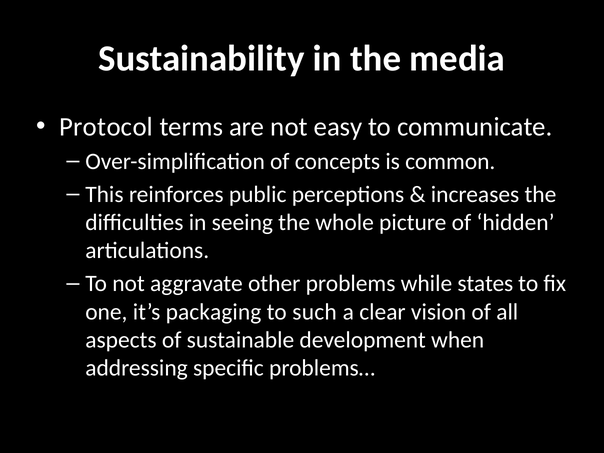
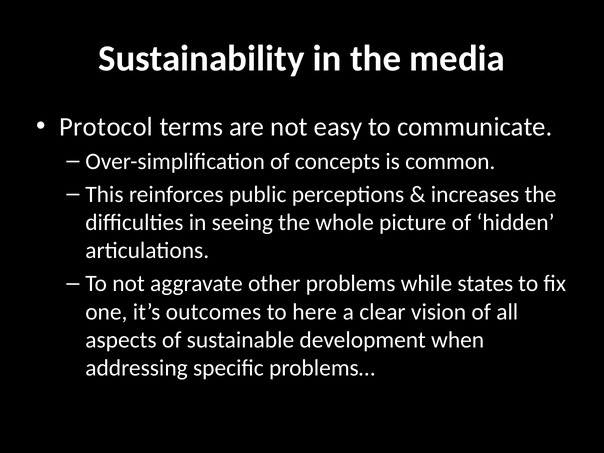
packaging: packaging -> outcomes
such: such -> here
